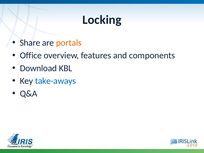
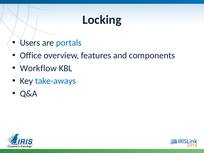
Share: Share -> Users
portals colour: orange -> blue
Download: Download -> Workflow
